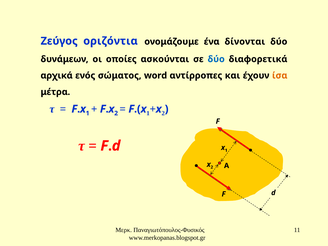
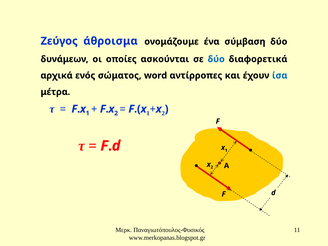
οριζόντια: οριζόντια -> άθροισμα
δίνονται: δίνονται -> σύμβαση
ίσα colour: orange -> blue
